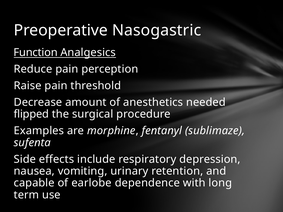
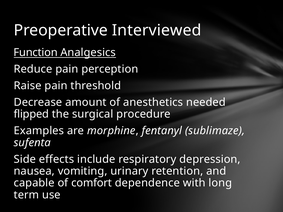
Nasogastric: Nasogastric -> Interviewed
earlobe: earlobe -> comfort
